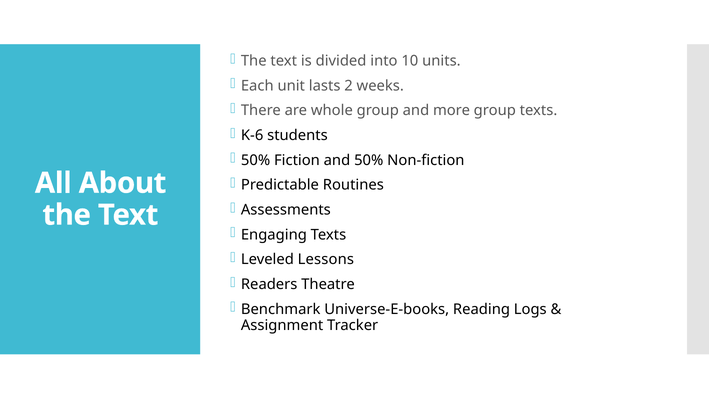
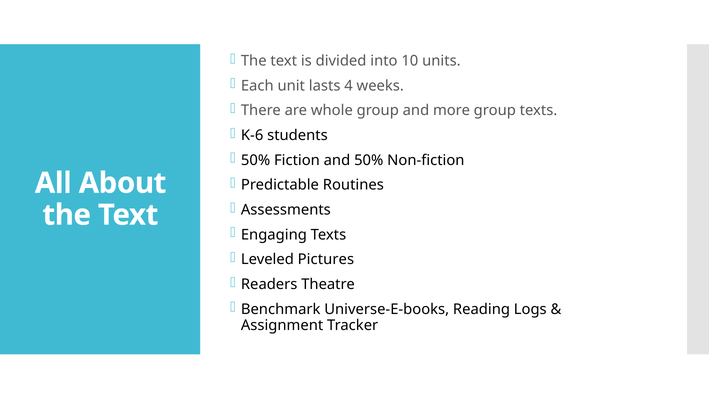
2: 2 -> 4
Lessons: Lessons -> Pictures
